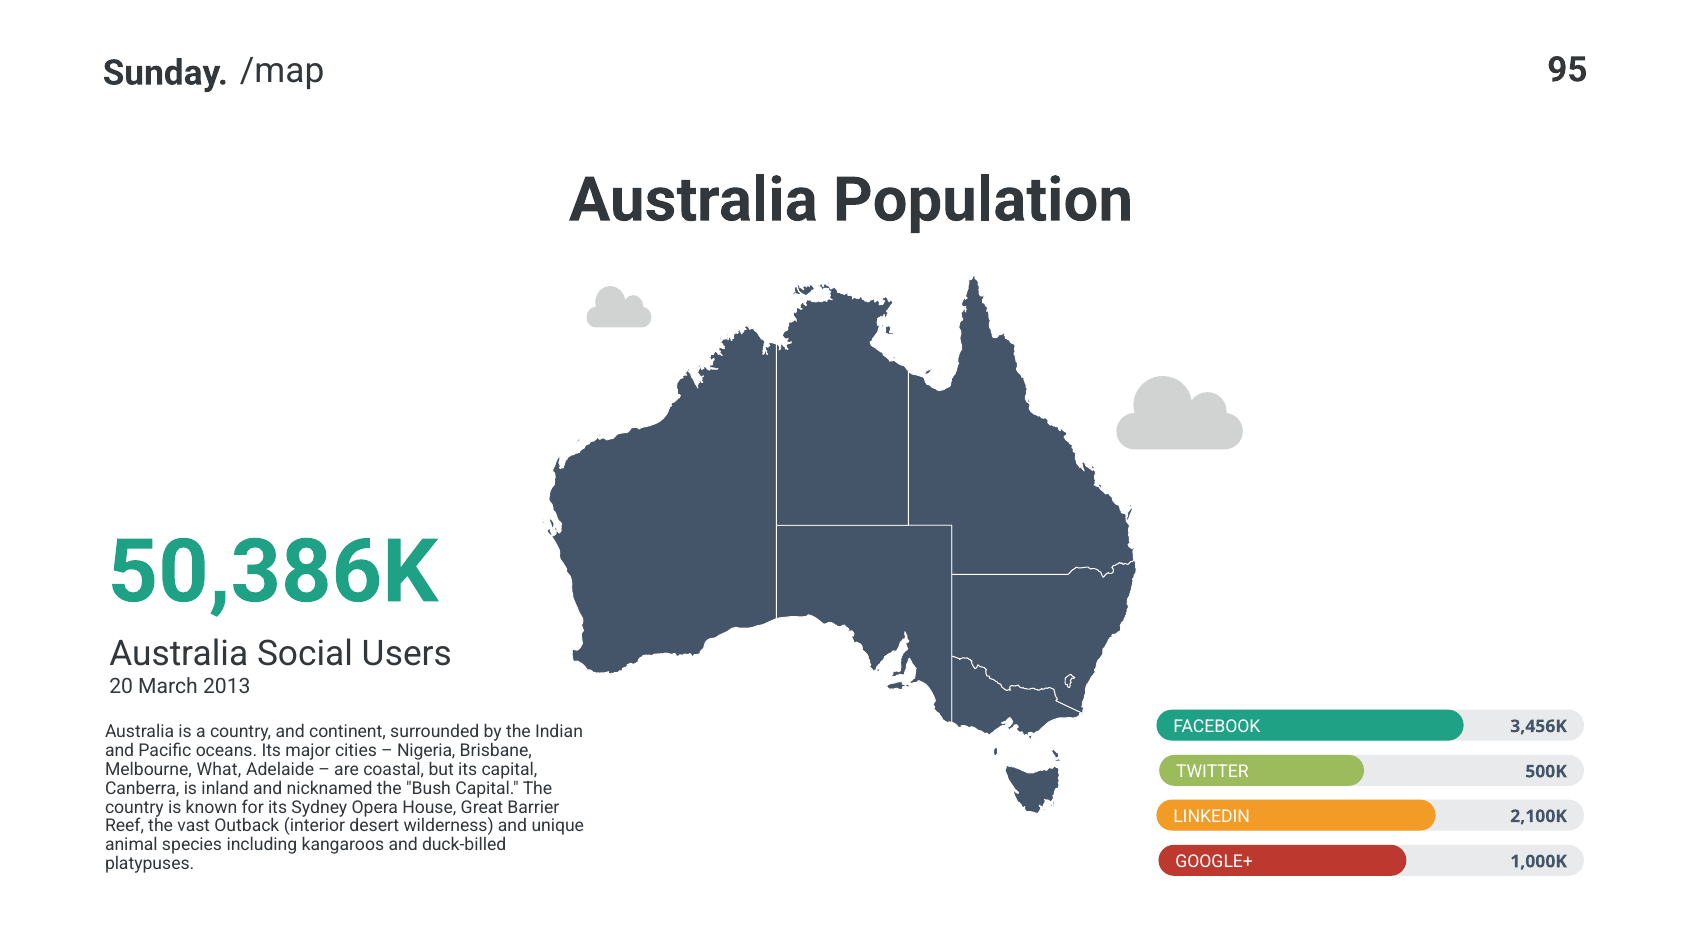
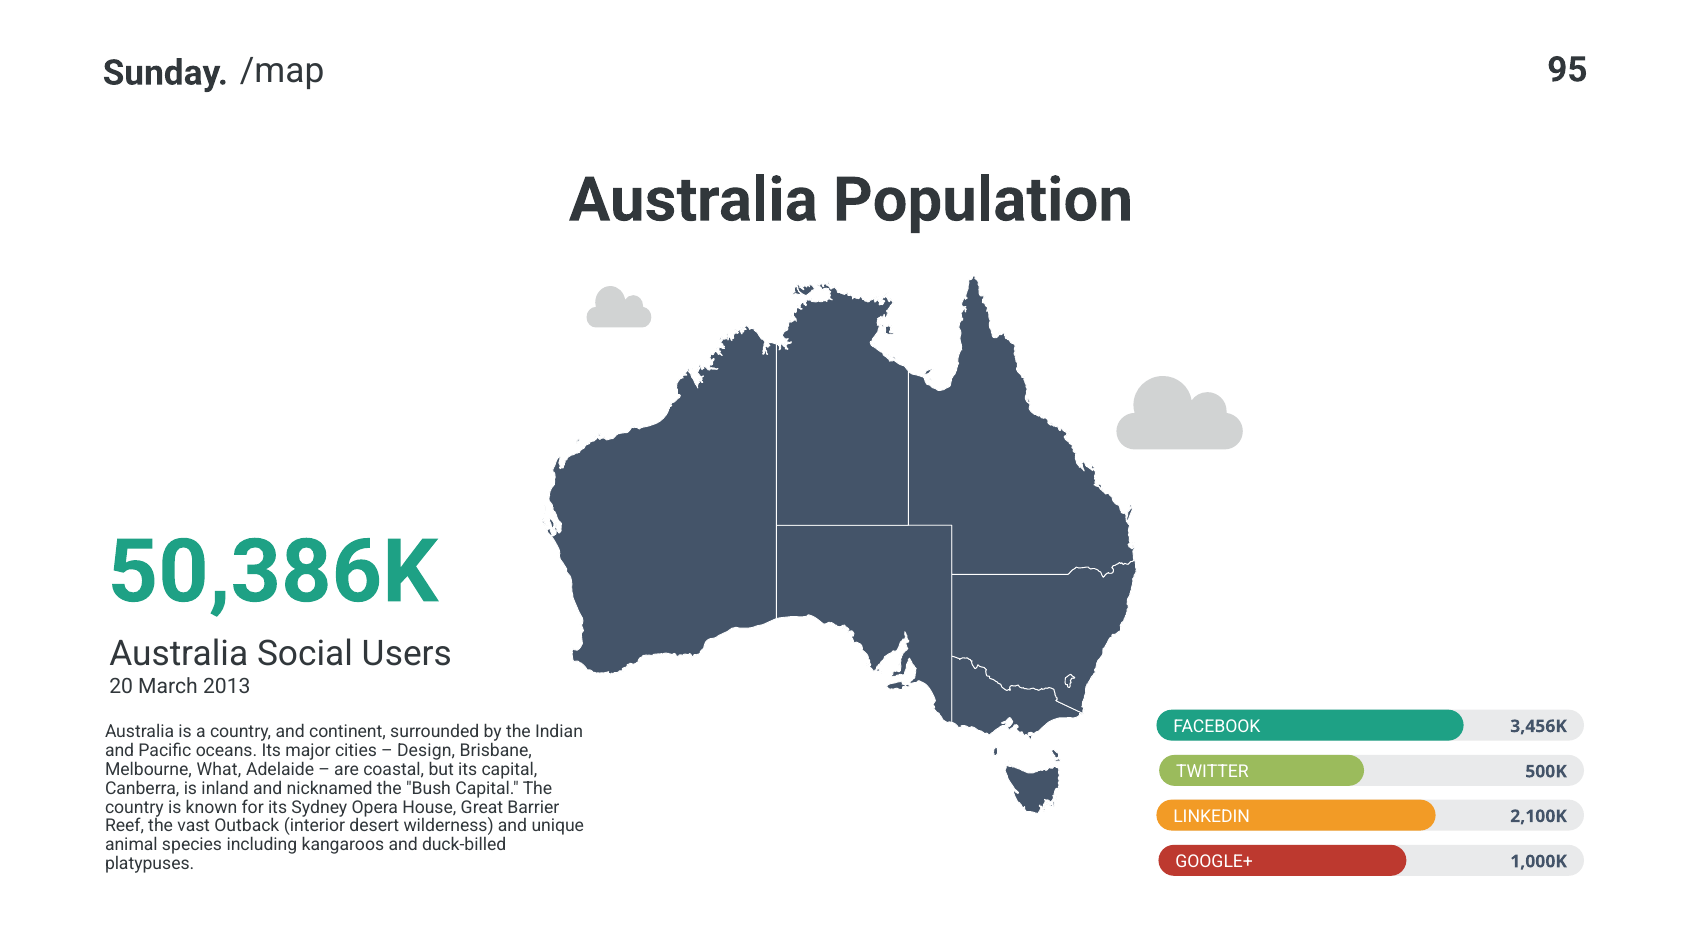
Nigeria: Nigeria -> Design
